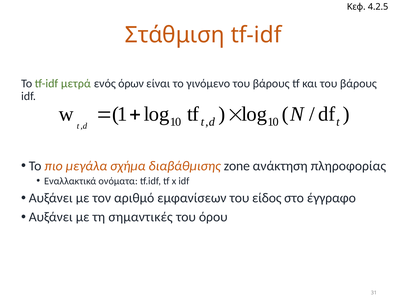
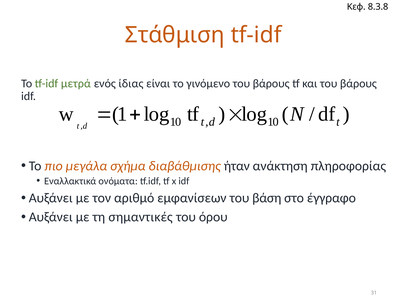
4.2.5: 4.2.5 -> 8.3.8
όρων: όρων -> ίδιας
zone: zone -> ήταν
είδος: είδος -> βάση
